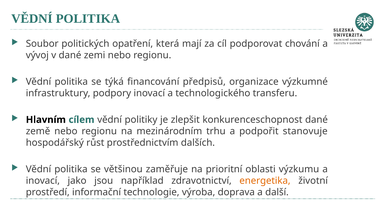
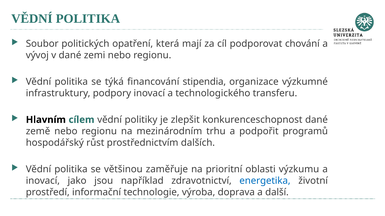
předpisů: předpisů -> stipendia
stanovuje: stanovuje -> programů
energetika colour: orange -> blue
